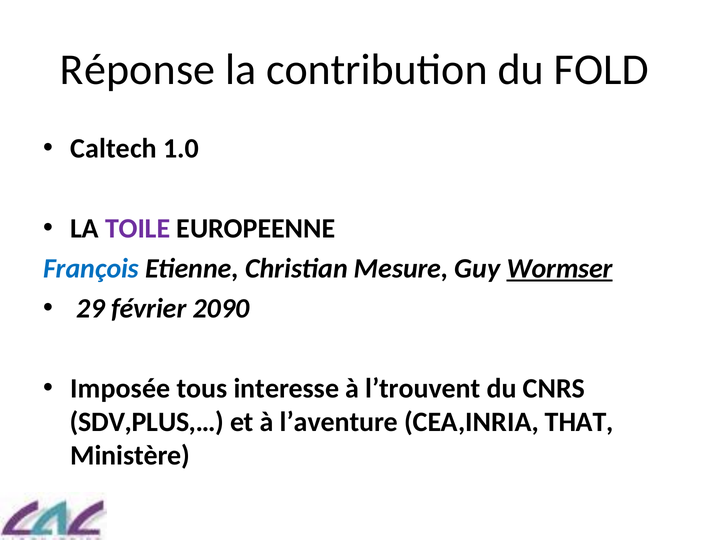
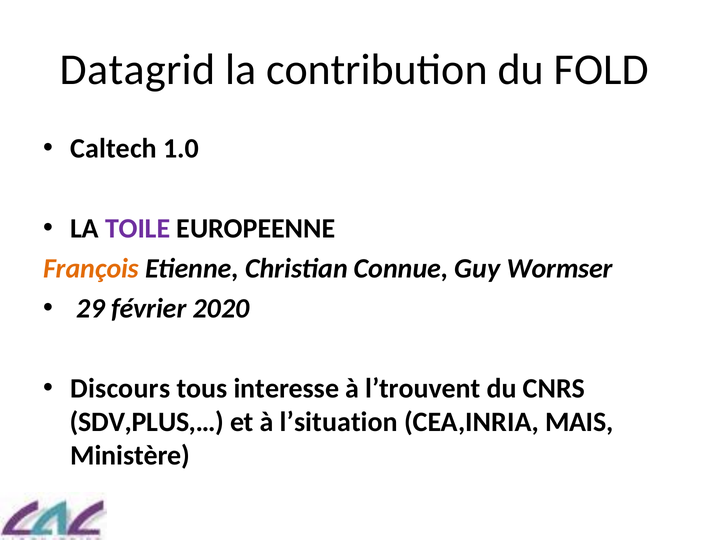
Réponse: Réponse -> Datagrid
François colour: blue -> orange
Mesure: Mesure -> Connue
Wormser underline: present -> none
2090: 2090 -> 2020
Imposée: Imposée -> Discours
l’aventure: l’aventure -> l’situation
THAT: THAT -> MAIS
